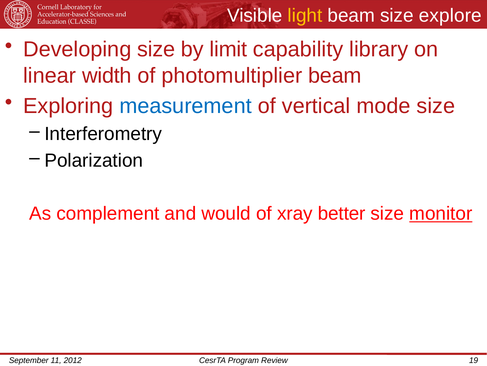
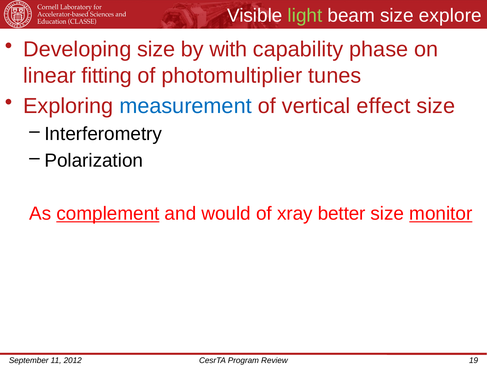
light colour: yellow -> light green
limit: limit -> with
library: library -> phase
width: width -> fitting
photomultiplier beam: beam -> tunes
mode: mode -> effect
complement underline: none -> present
